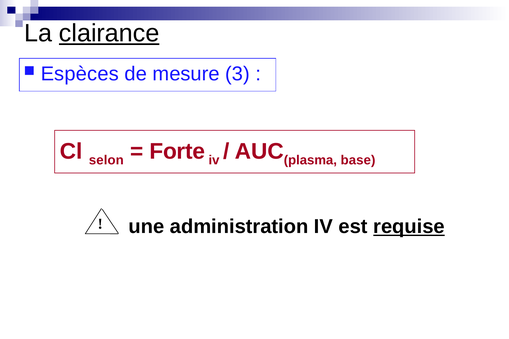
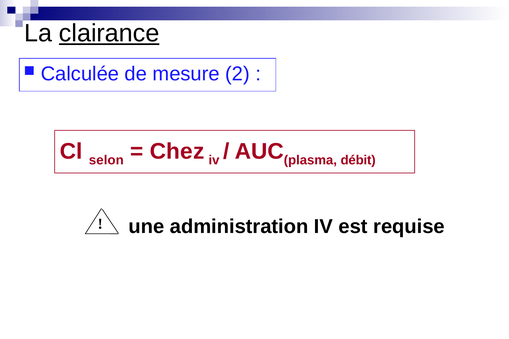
Espèces: Espèces -> Calculée
3: 3 -> 2
Forte: Forte -> Chez
base: base -> débit
requise underline: present -> none
